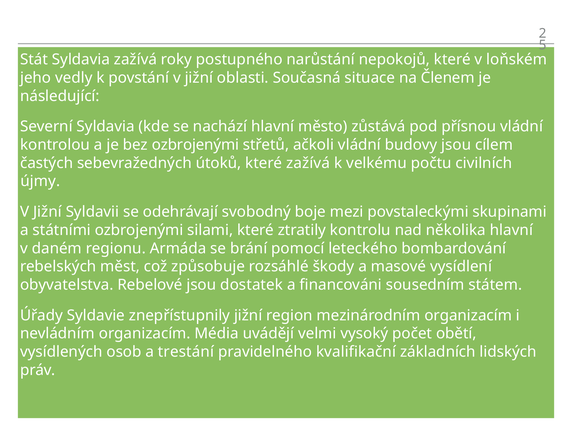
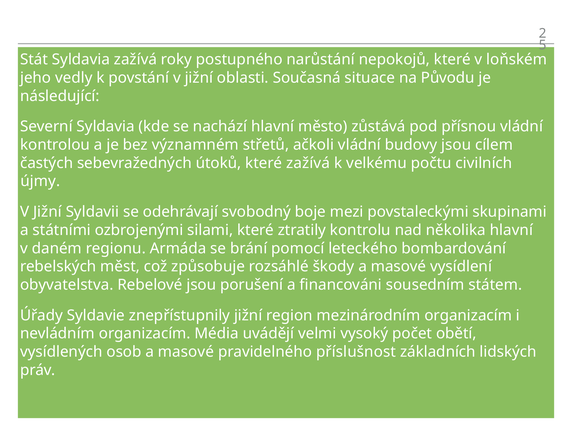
Členem: Členem -> Původu
bez ozbrojenými: ozbrojenými -> významném
dostatek: dostatek -> porušení
osob a trestání: trestání -> masové
kvalifikační: kvalifikační -> příslušnost
